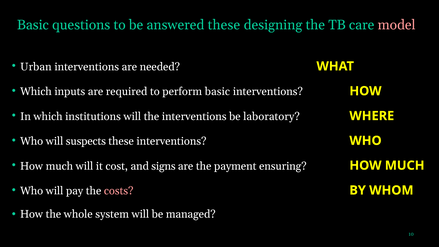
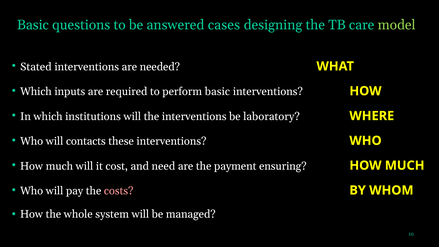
answered these: these -> cases
model colour: pink -> light green
Urban: Urban -> Stated
suspects: suspects -> contacts
signs: signs -> need
